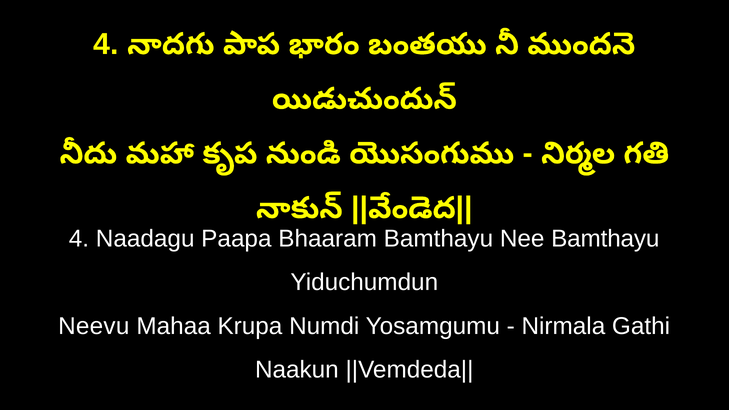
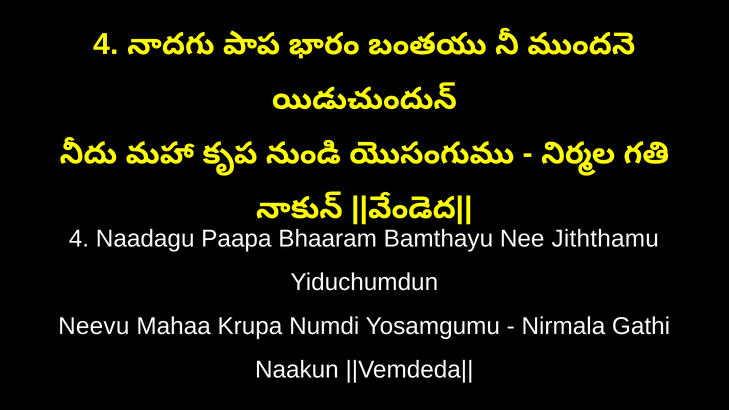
Nee Bamthayu: Bamthayu -> Jiththamu
